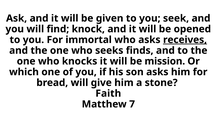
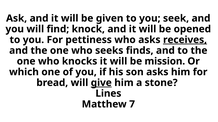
immortal: immortal -> pettiness
give underline: none -> present
Faith: Faith -> Lines
